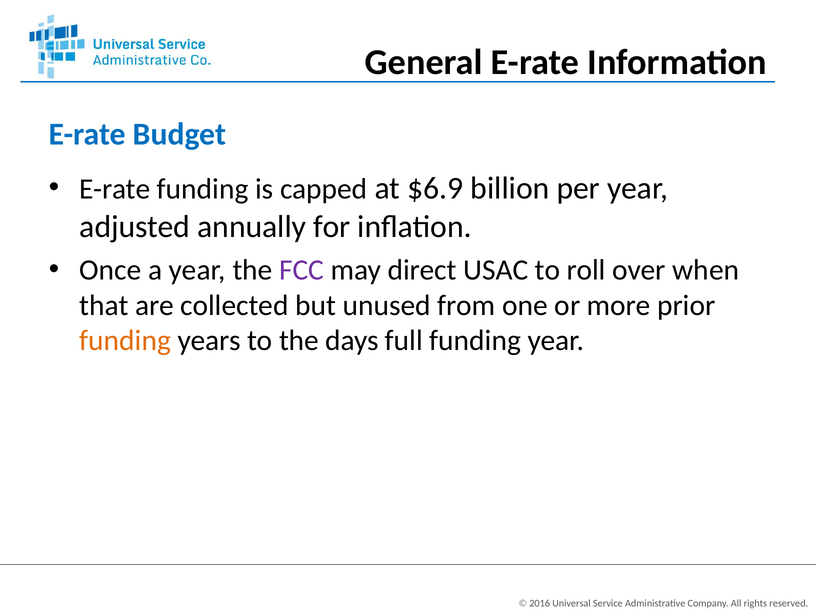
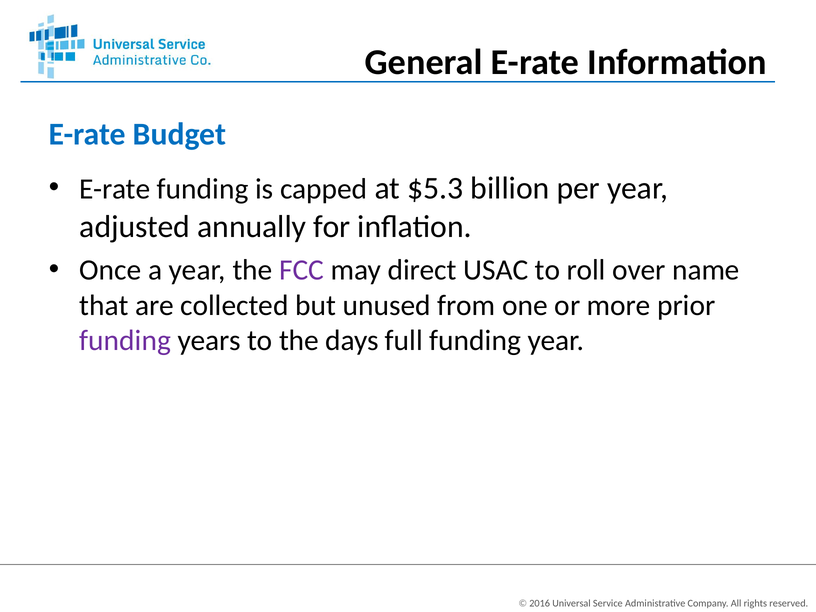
$6.9: $6.9 -> $5.3
when: when -> name
funding at (125, 341) colour: orange -> purple
